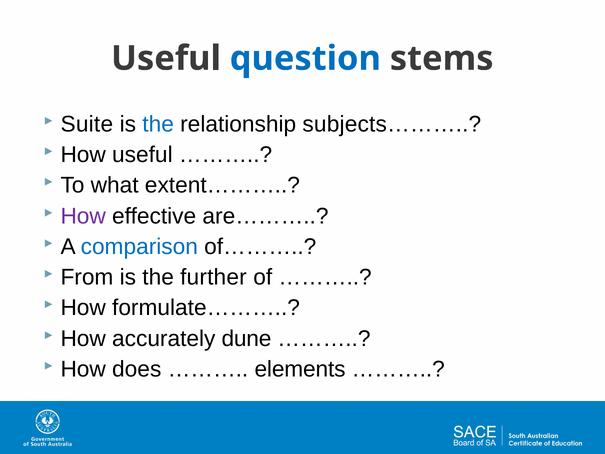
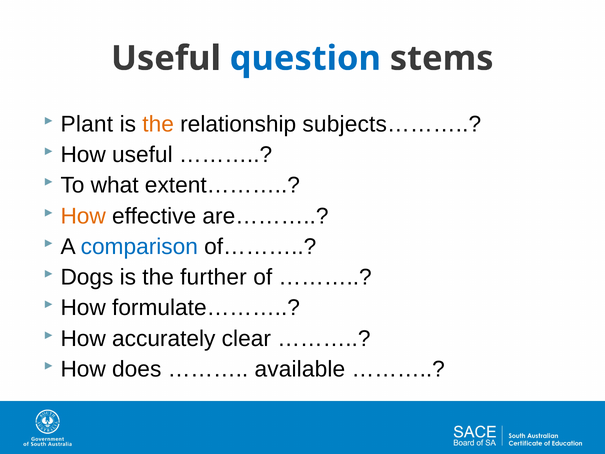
Suite: Suite -> Plant
the at (158, 124) colour: blue -> orange
How at (83, 216) colour: purple -> orange
From: From -> Dogs
dune: dune -> clear
elements: elements -> available
